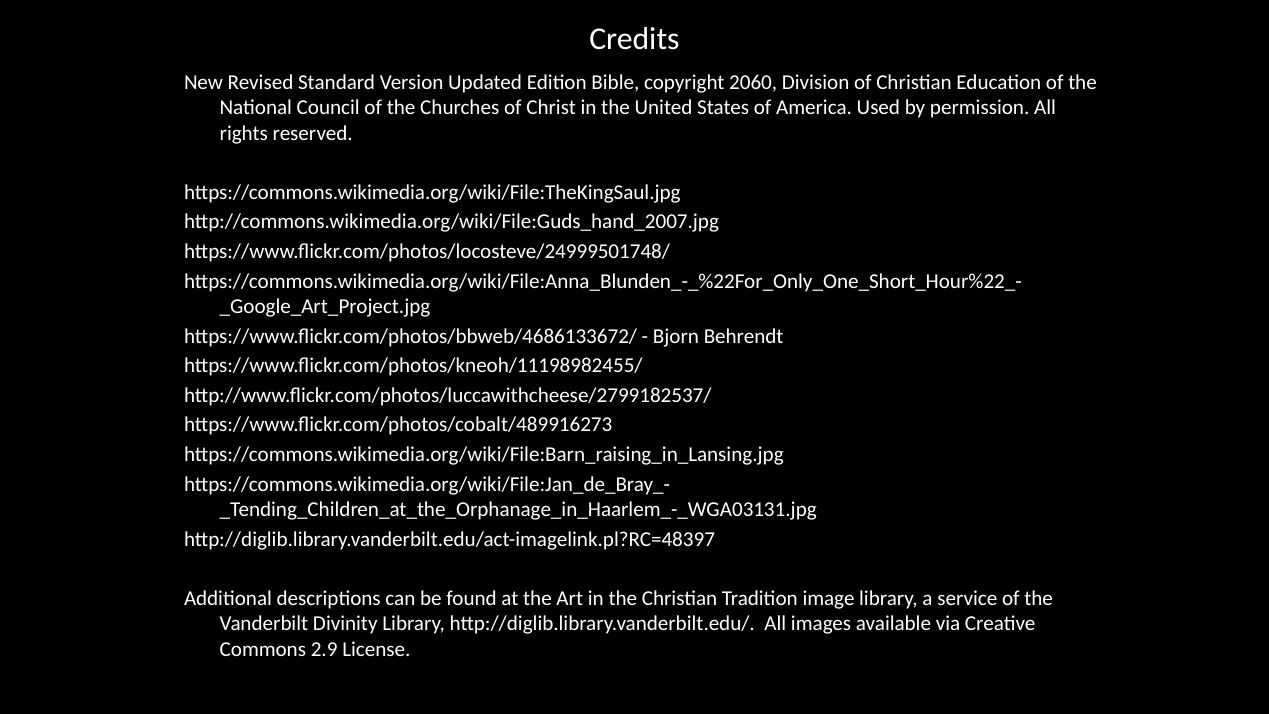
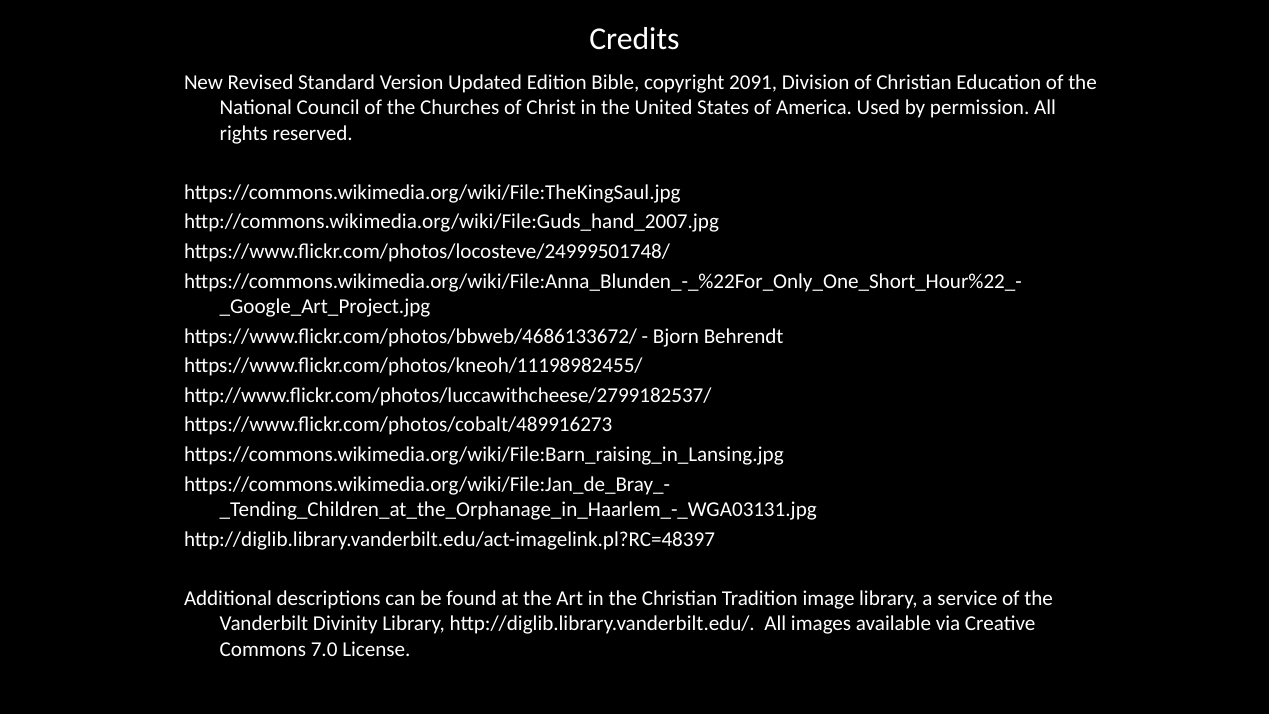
2060: 2060 -> 2091
2.9: 2.9 -> 7.0
